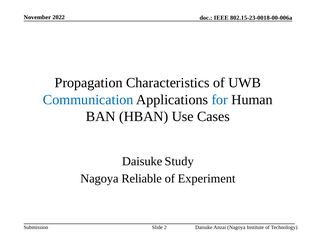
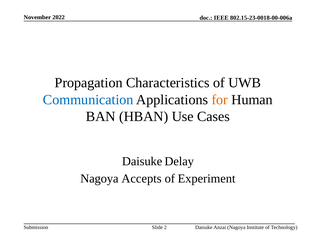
for colour: blue -> orange
Study: Study -> Delay
Reliable: Reliable -> Accepts
